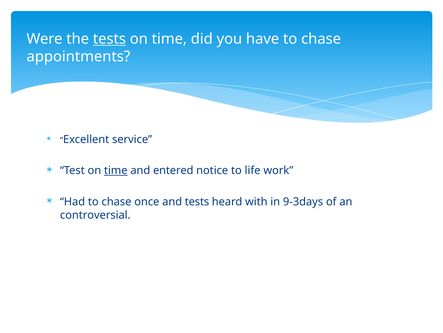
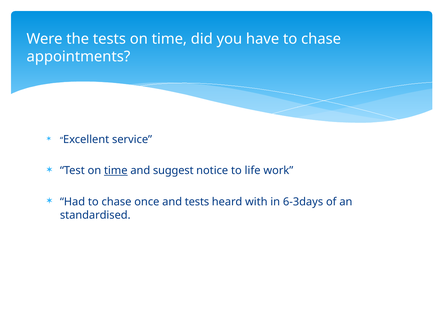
tests at (109, 39) underline: present -> none
entered: entered -> suggest
9-3days: 9-3days -> 6-3days
controversial: controversial -> standardised
